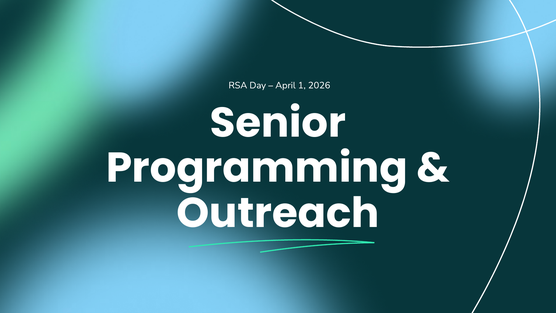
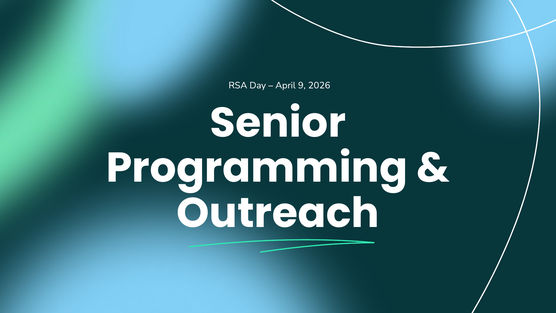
1: 1 -> 9
